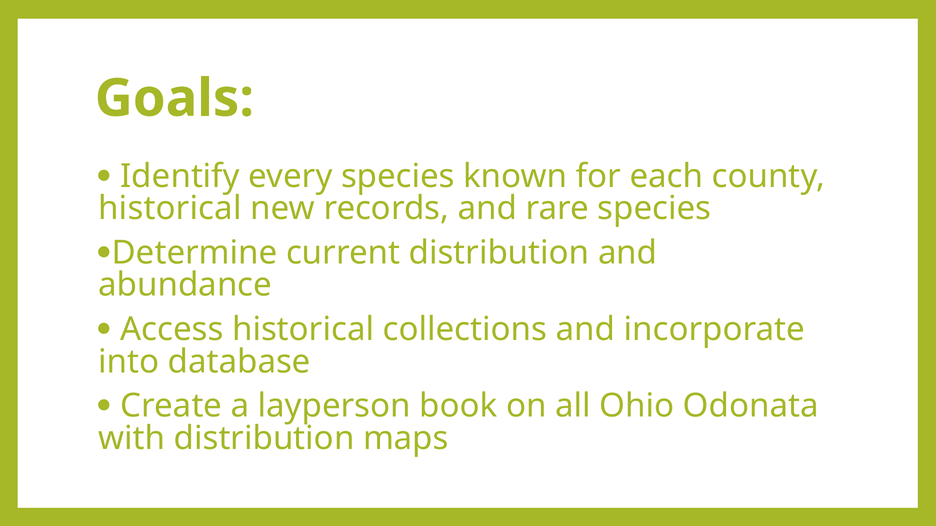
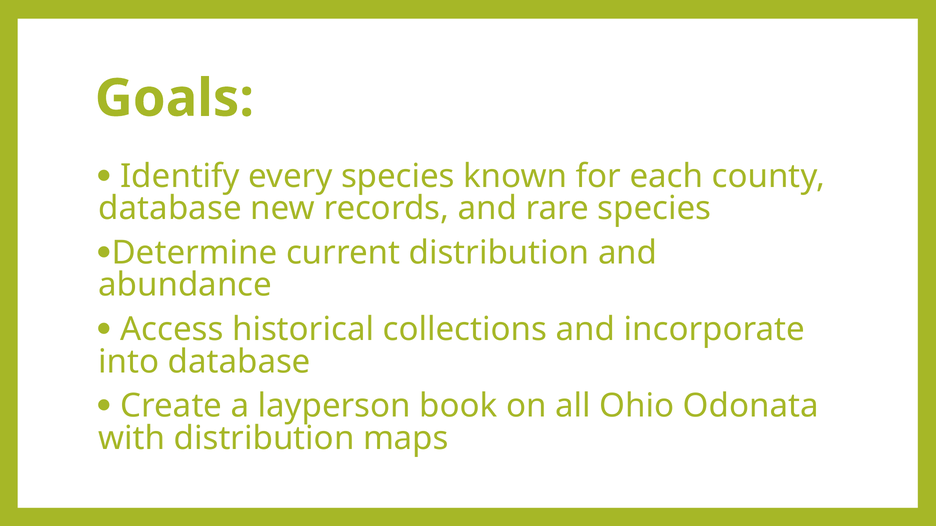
historical at (170, 209): historical -> database
